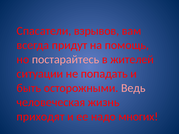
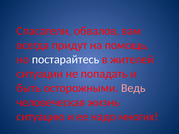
взрывов: взрывов -> обвалов
постарайтесь colour: pink -> white
приходят: приходят -> ситуацию
